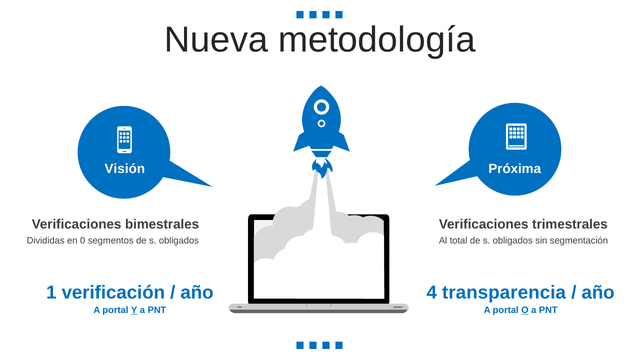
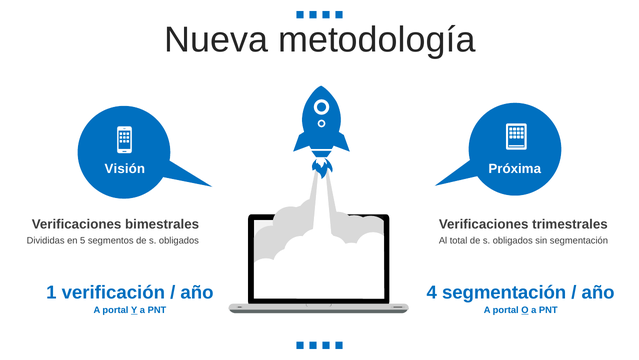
0: 0 -> 5
4 transparencia: transparencia -> segmentación
